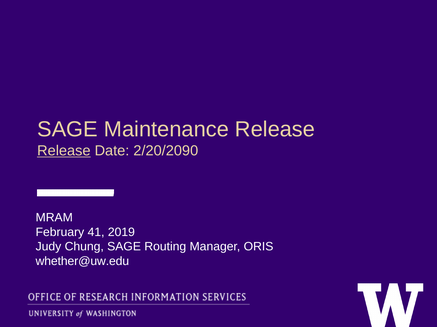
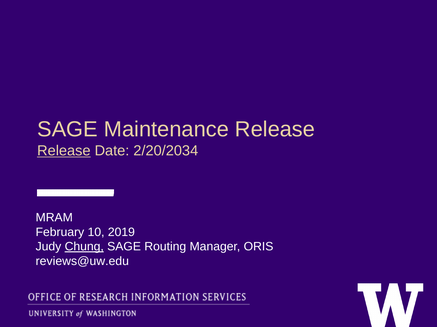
2/20/2090: 2/20/2090 -> 2/20/2034
41: 41 -> 10
Chung underline: none -> present
whether@uw.edu: whether@uw.edu -> reviews@uw.edu
